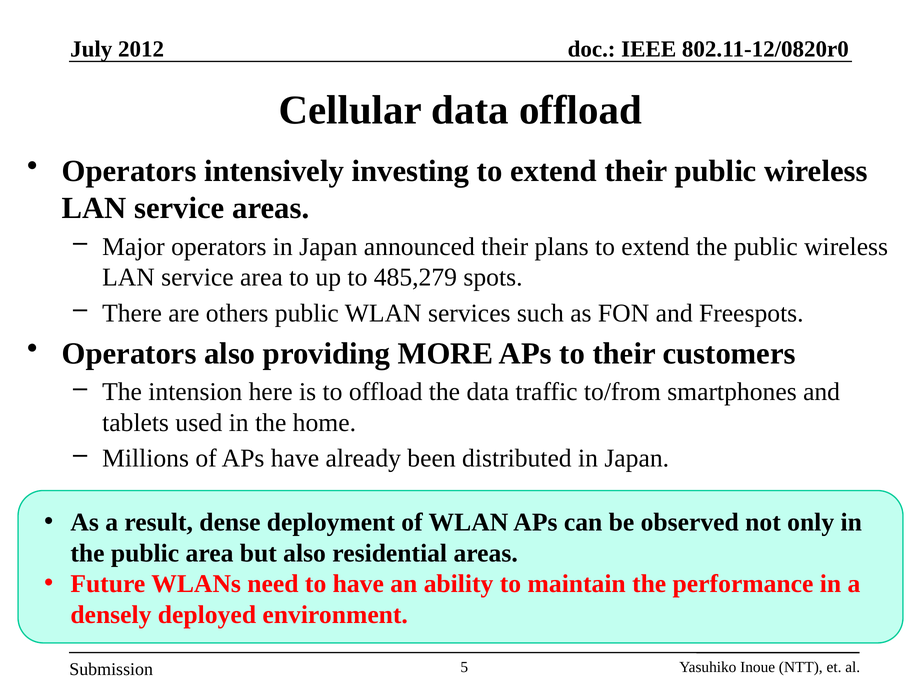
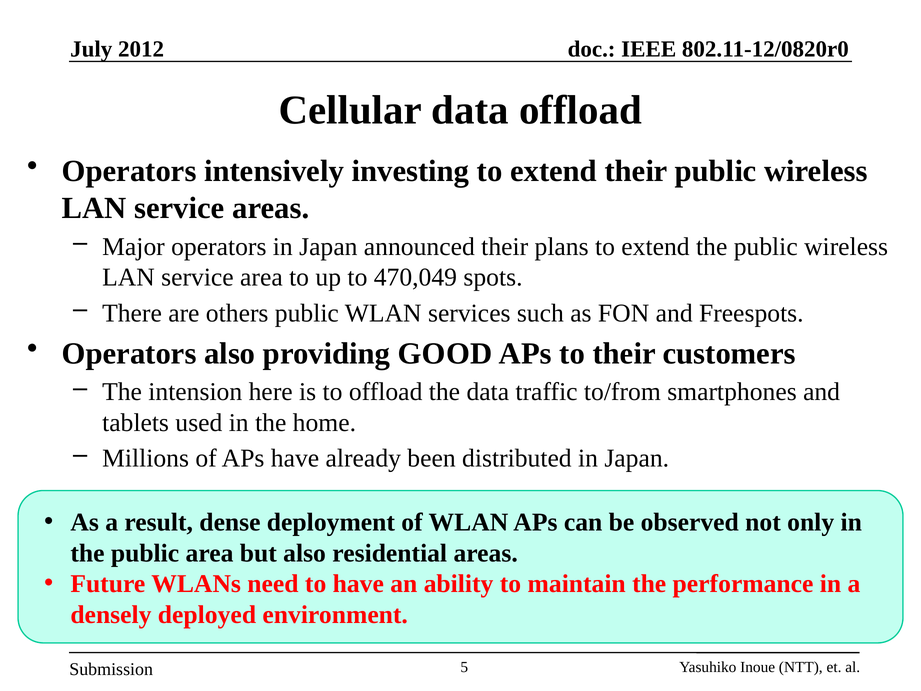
485,279: 485,279 -> 470,049
MORE: MORE -> GOOD
